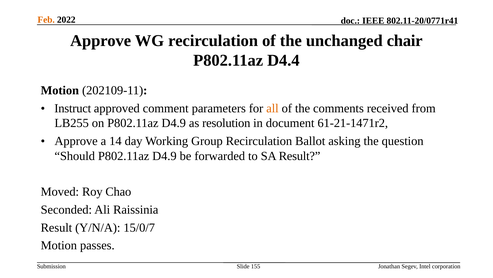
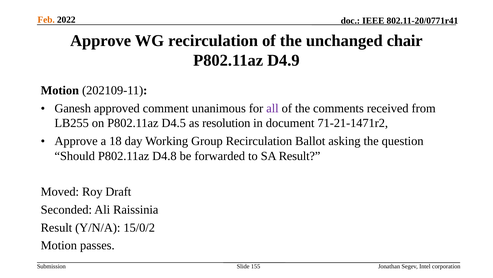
D4.4: D4.4 -> D4.9
Instruct: Instruct -> Ganesh
parameters: parameters -> unanimous
all colour: orange -> purple
on P802.11az D4.9: D4.9 -> D4.5
61-21-1471r2: 61-21-1471r2 -> 71-21-1471r2
14: 14 -> 18
Should P802.11az D4.9: D4.9 -> D4.8
Chao: Chao -> Draft
15/0/7: 15/0/7 -> 15/0/2
